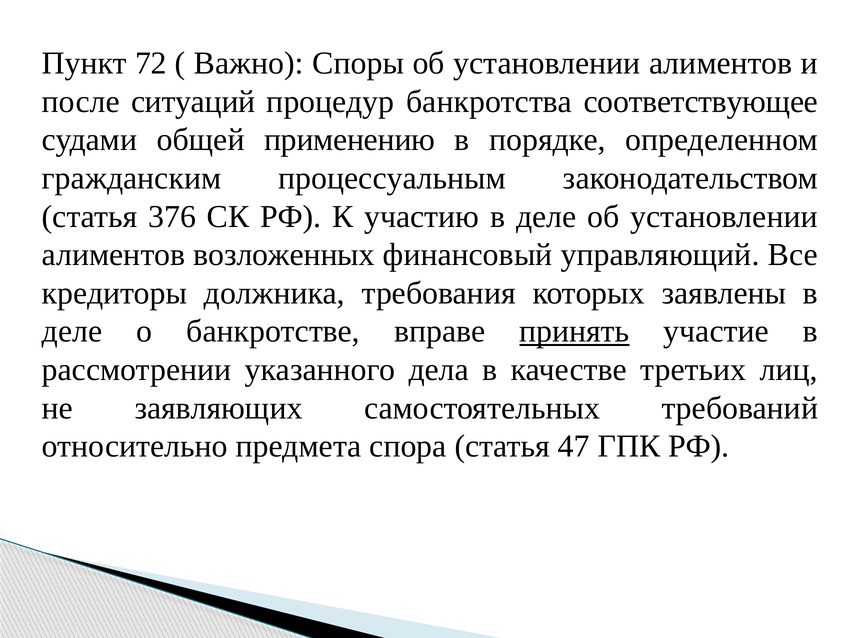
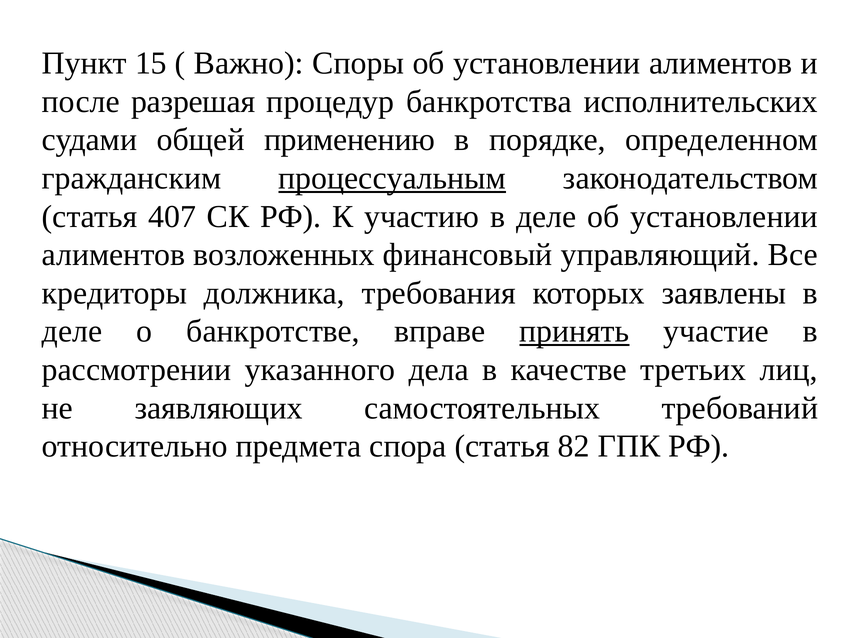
72: 72 -> 15
ситуаций: ситуаций -> разрешая
соответствующее: соответствующее -> исполнительских
процессуальным underline: none -> present
376: 376 -> 407
47: 47 -> 82
